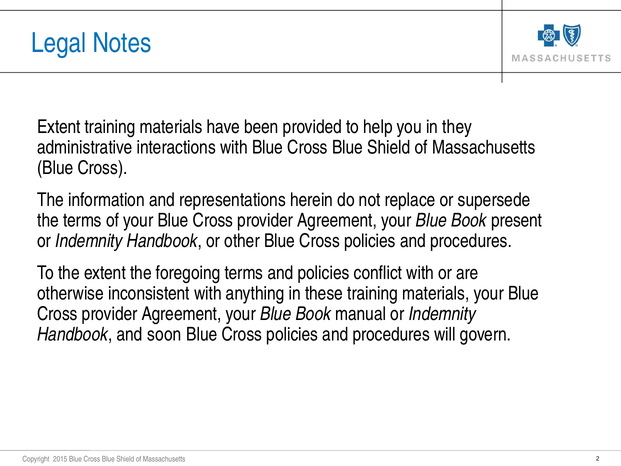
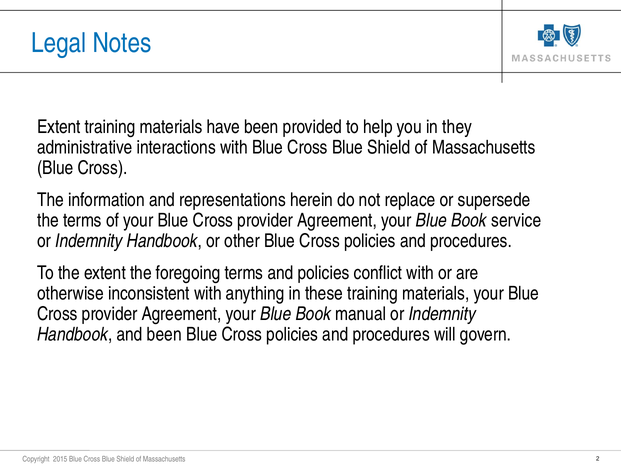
present: present -> service
and soon: soon -> been
